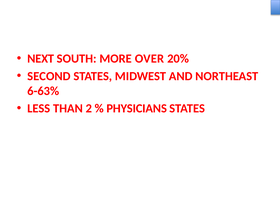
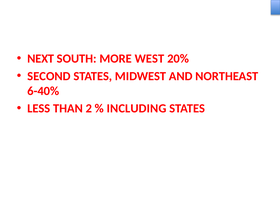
OVER: OVER -> WEST
6-63%: 6-63% -> 6-40%
PHYSICIANS: PHYSICIANS -> INCLUDING
